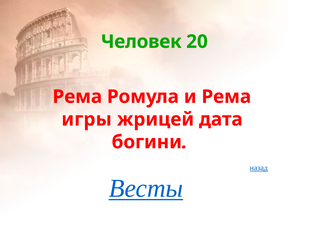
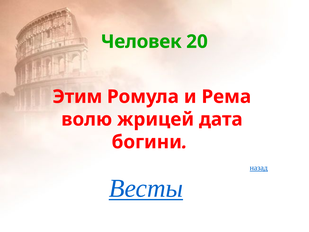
Рема at (77, 97): Рема -> Этим
игры: игры -> волю
